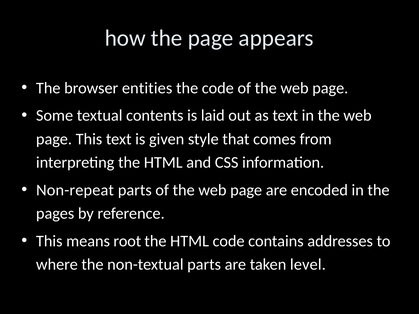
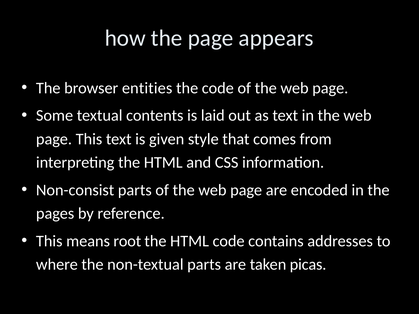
Non-repeat: Non-repeat -> Non-consist
level: level -> picas
